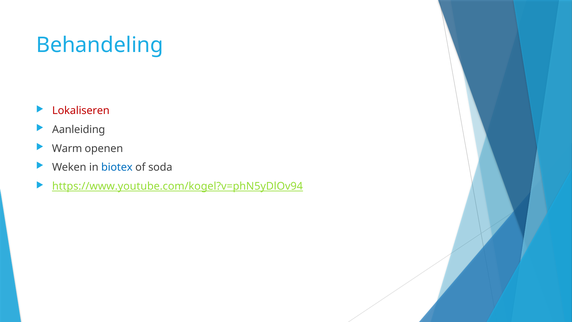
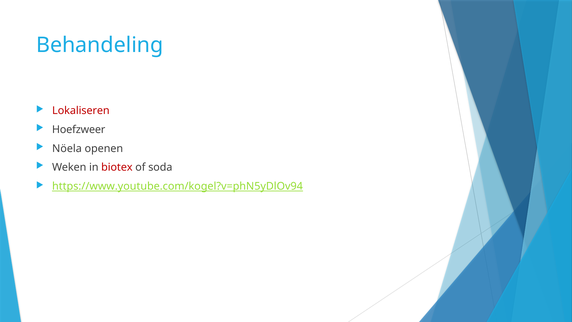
Aanleiding: Aanleiding -> Hoefzweer
Warm: Warm -> Nöela
biotex colour: blue -> red
